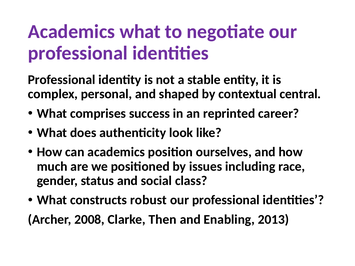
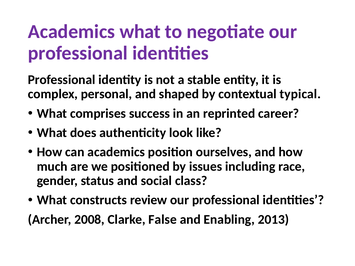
central: central -> typical
robust: robust -> review
Then: Then -> False
